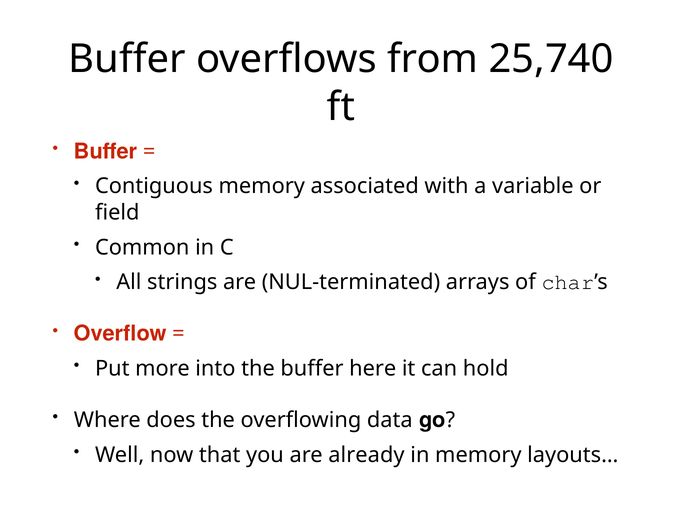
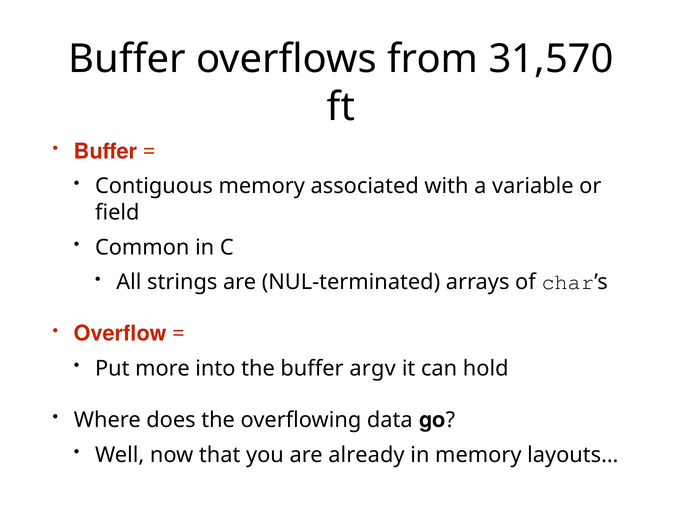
25,740: 25,740 -> 31,570
here: here -> argv
